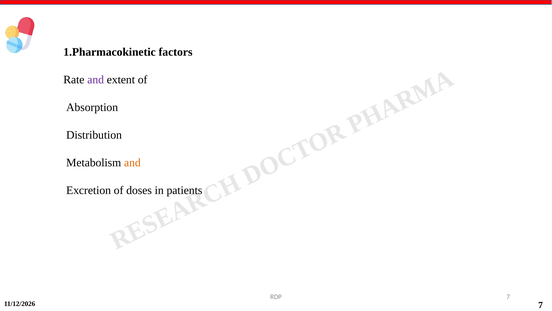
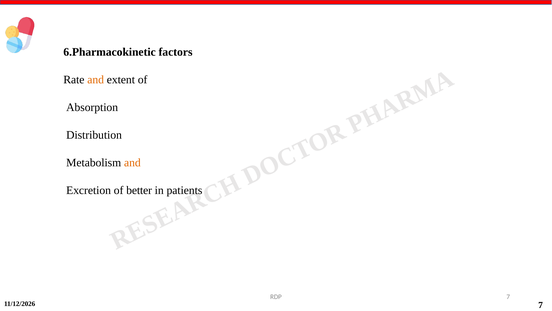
1.Pharmacokinetic: 1.Pharmacokinetic -> 6.Pharmacokinetic
and at (96, 80) colour: purple -> orange
doses: doses -> better
